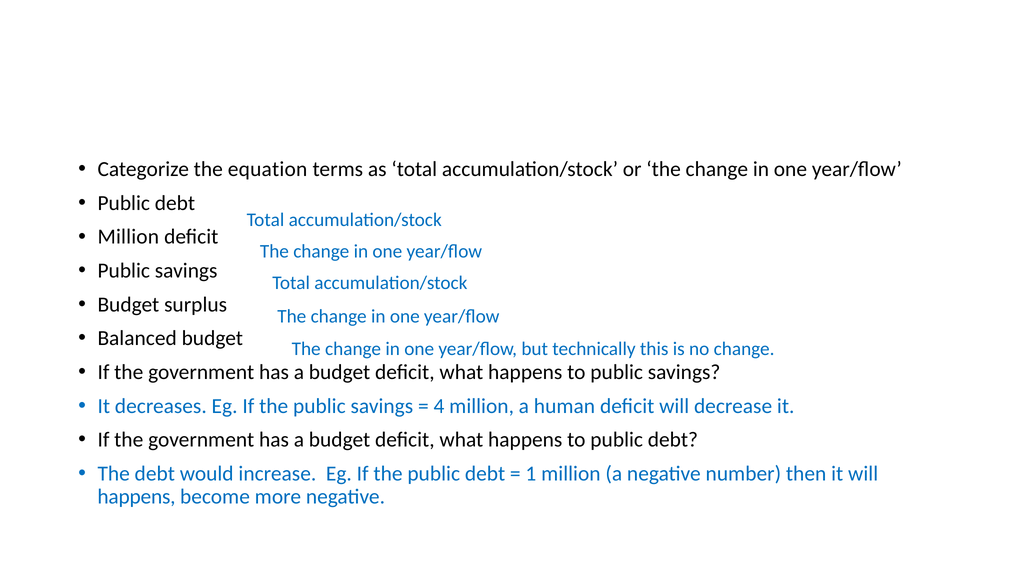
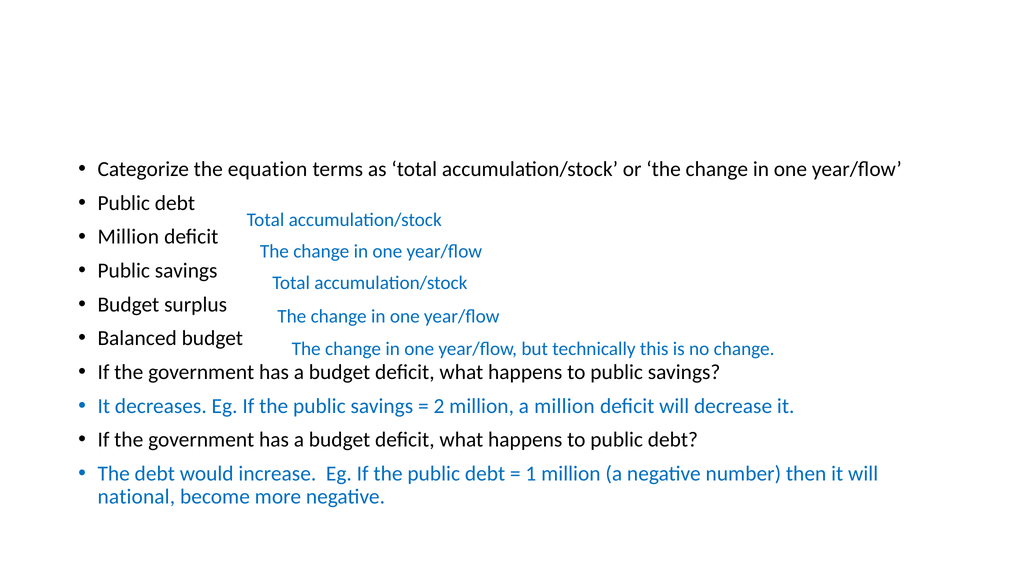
4: 4 -> 2
a human: human -> million
happens at (136, 496): happens -> national
